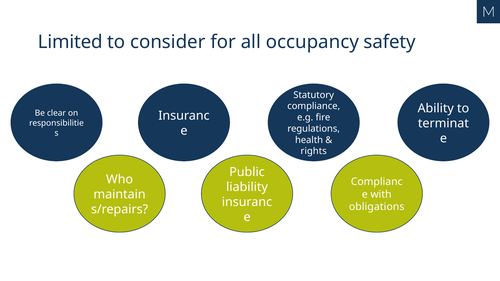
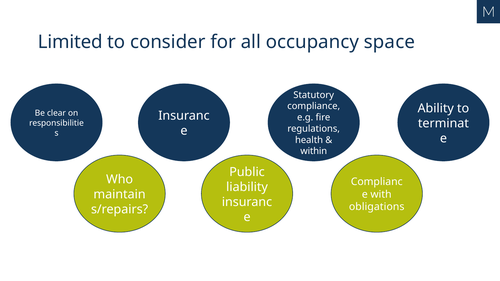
safety: safety -> space
rights: rights -> within
